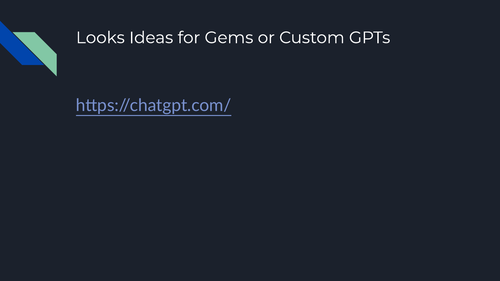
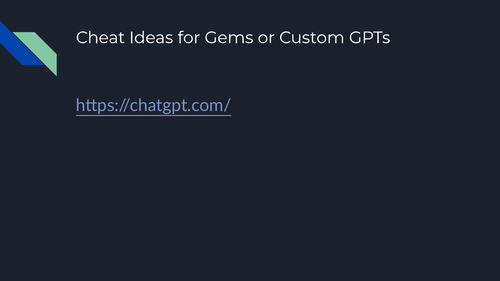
Looks: Looks -> Cheat
